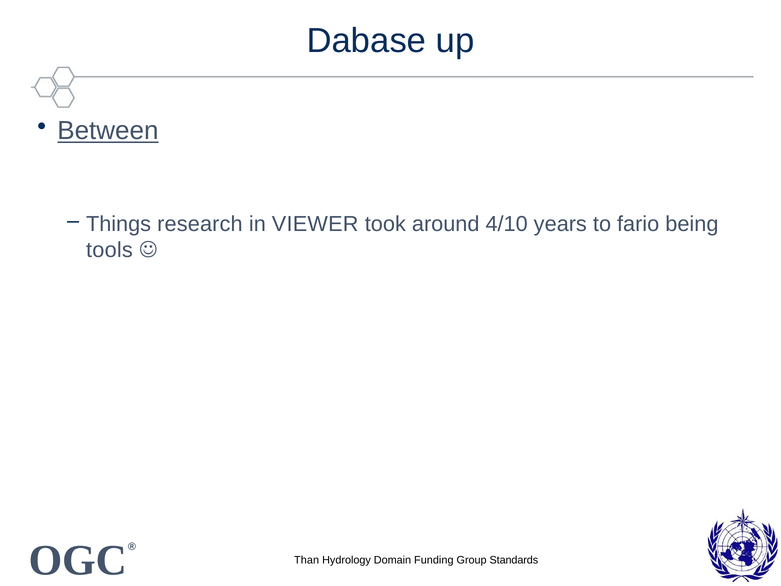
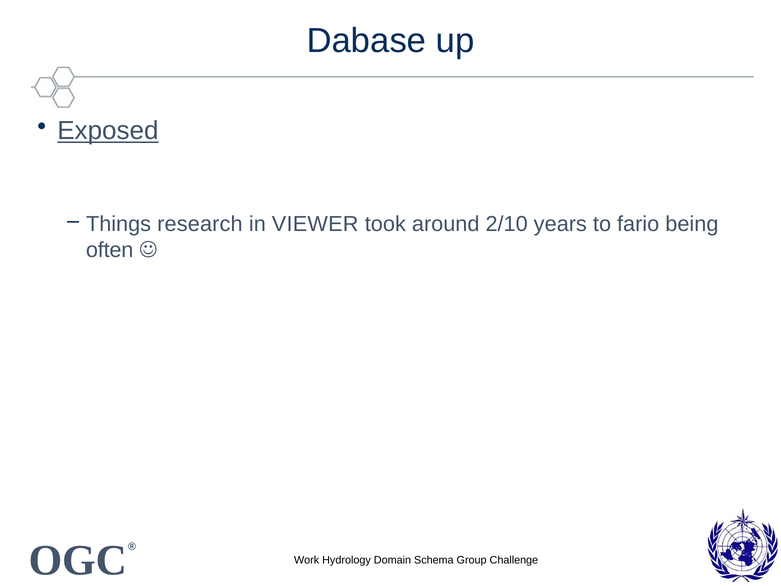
Between: Between -> Exposed
4/10: 4/10 -> 2/10
tools: tools -> often
Than: Than -> Work
Funding: Funding -> Schema
Standards: Standards -> Challenge
